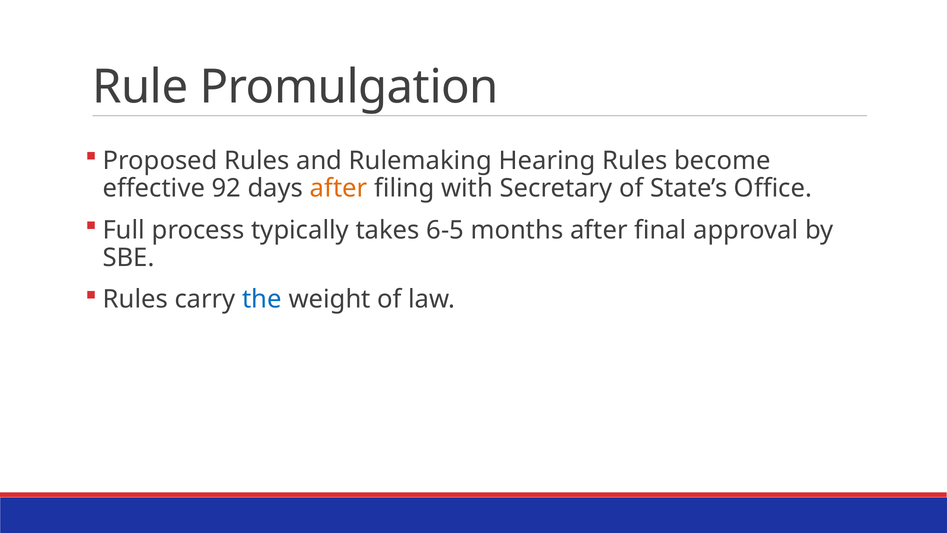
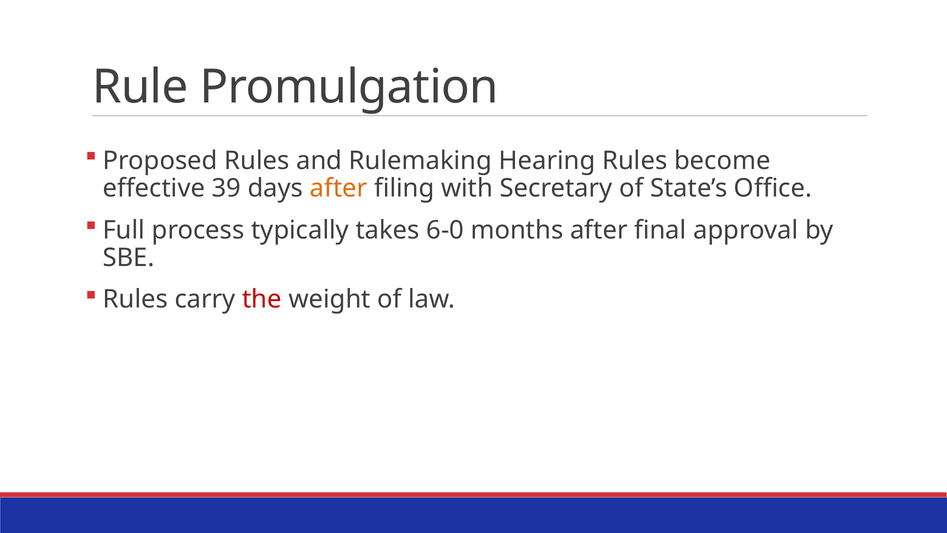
92: 92 -> 39
6-5: 6-5 -> 6-0
the colour: blue -> red
